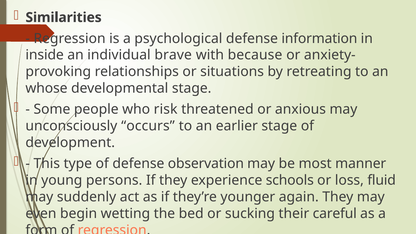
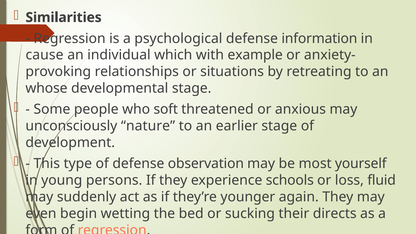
inside: inside -> cause
brave: brave -> which
because: because -> example
risk: risk -> soft
occurs: occurs -> nature
manner: manner -> yourself
careful: careful -> directs
